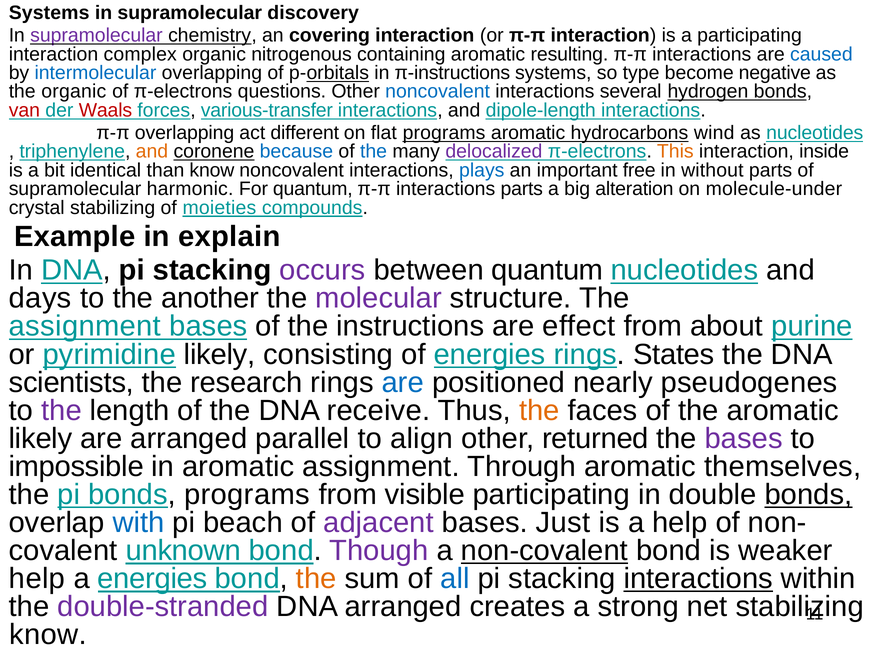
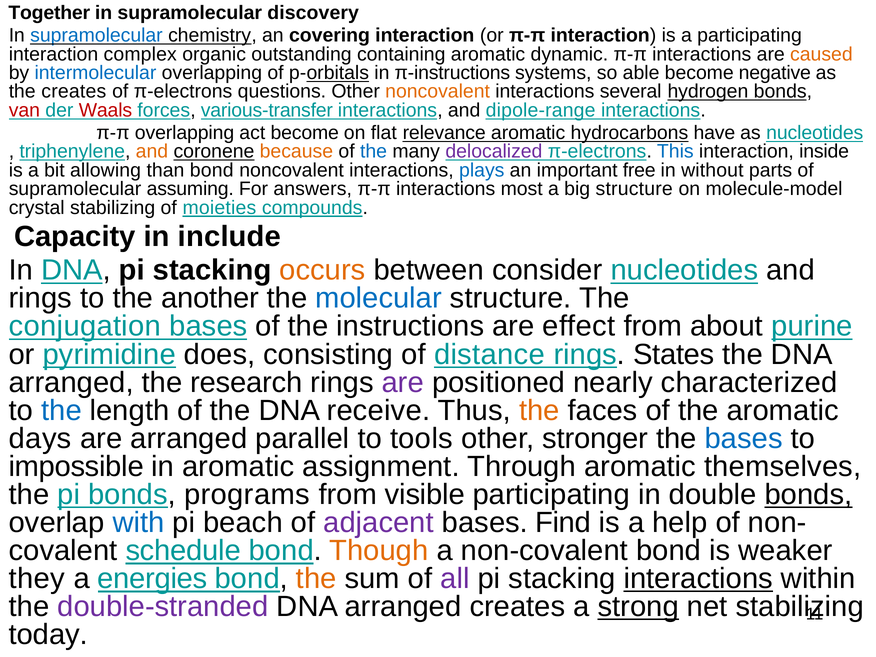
Systems at (49, 13): Systems -> Together
supramolecular at (96, 35) colour: purple -> blue
nitrogenous: nitrogenous -> outstanding
resulting: resulting -> dynamic
caused colour: blue -> orange
type: type -> able
the organic: organic -> creates
noncovalent at (438, 92) colour: blue -> orange
dipole-length: dipole-length -> dipole-range
act different: different -> become
flat programs: programs -> relevance
wind: wind -> have
because colour: blue -> orange
This colour: orange -> blue
identical: identical -> allowing
than know: know -> bond
harmonic: harmonic -> assuming
For quantum: quantum -> answers
interactions parts: parts -> most
big alteration: alteration -> structure
molecule-under: molecule-under -> molecule-model
Example: Example -> Capacity
explain: explain -> include
occurs colour: purple -> orange
between quantum: quantum -> consider
days at (40, 298): days -> rings
molecular colour: purple -> blue
assignment at (85, 326): assignment -> conjugation
pyrimidine likely: likely -> does
of energies: energies -> distance
scientists at (71, 382): scientists -> arranged
are at (403, 382) colour: blue -> purple
pseudogenes: pseudogenes -> characterized
the at (61, 410) colour: purple -> blue
likely at (41, 439): likely -> days
align: align -> tools
returned: returned -> stronger
bases at (744, 439) colour: purple -> blue
Just: Just -> Find
unknown: unknown -> schedule
Though colour: purple -> orange
non-covalent underline: present -> none
help at (37, 579): help -> they
all colour: blue -> purple
strong underline: none -> present
know at (48, 635): know -> today
